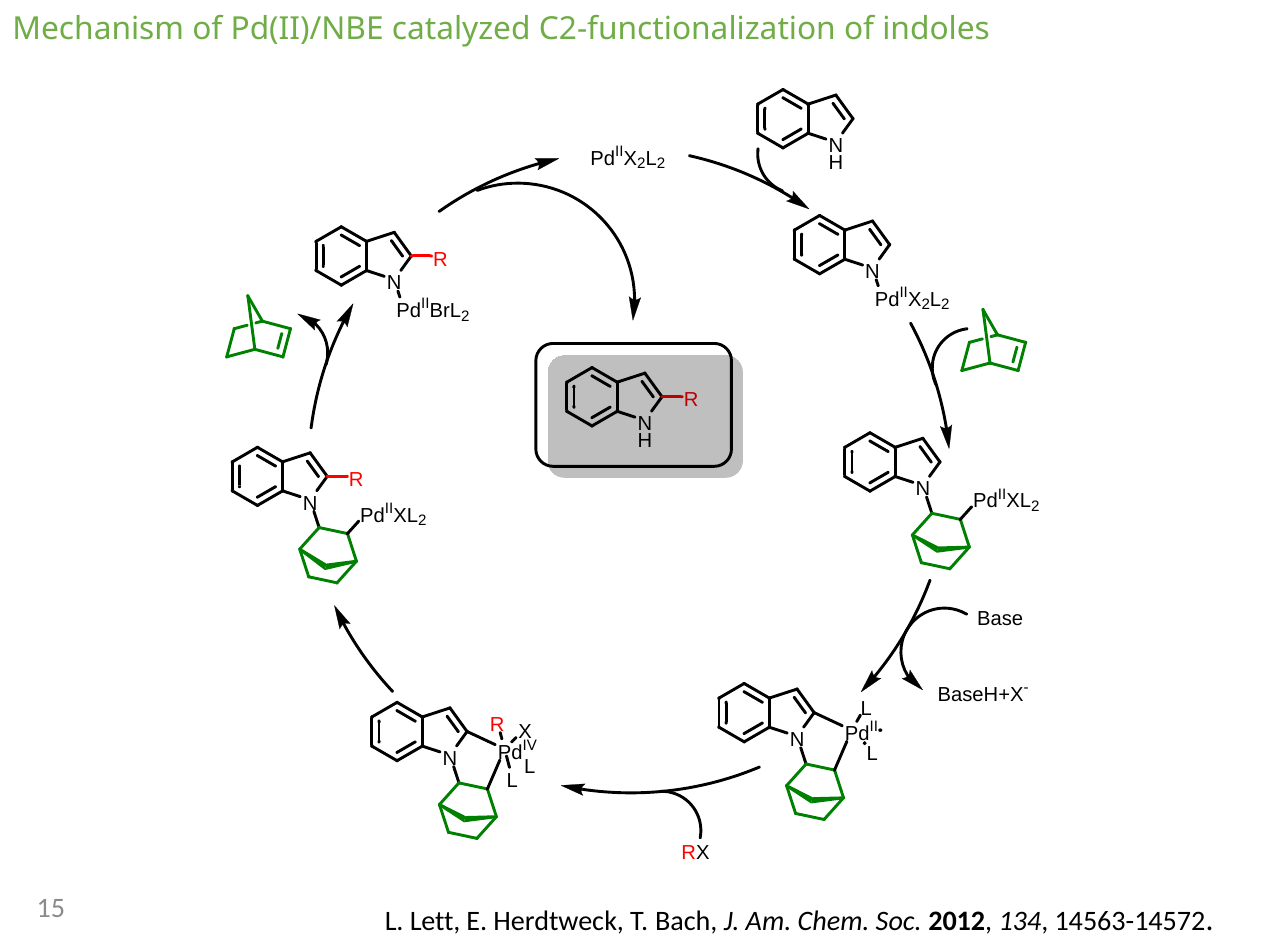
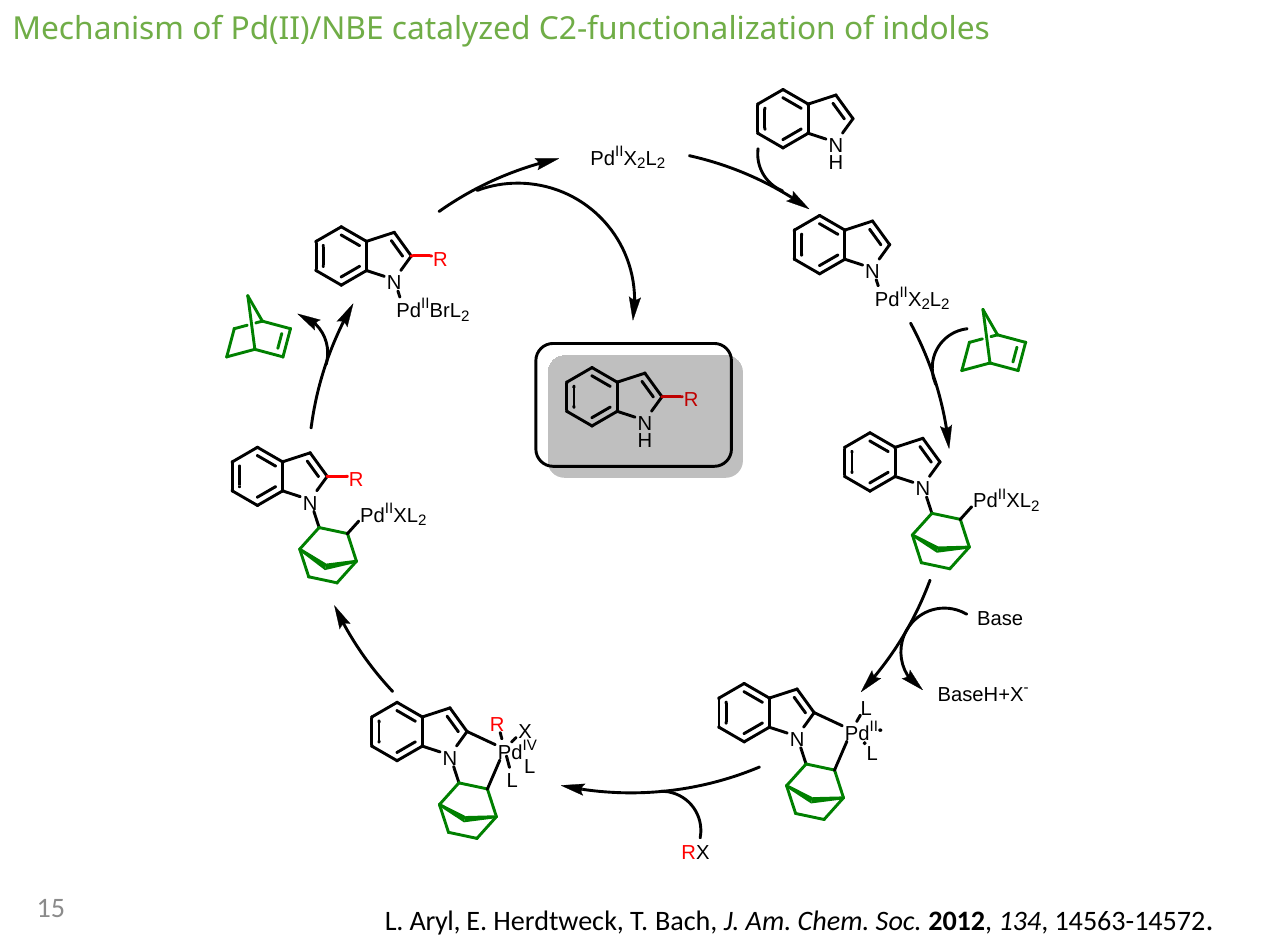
Lett: Lett -> Aryl
